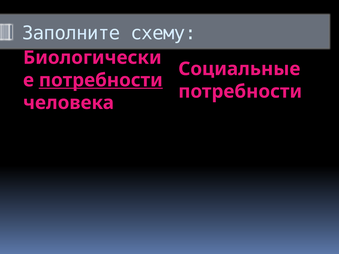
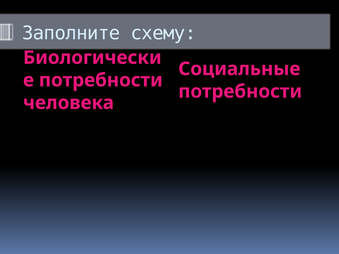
потребности at (101, 80) underline: present -> none
